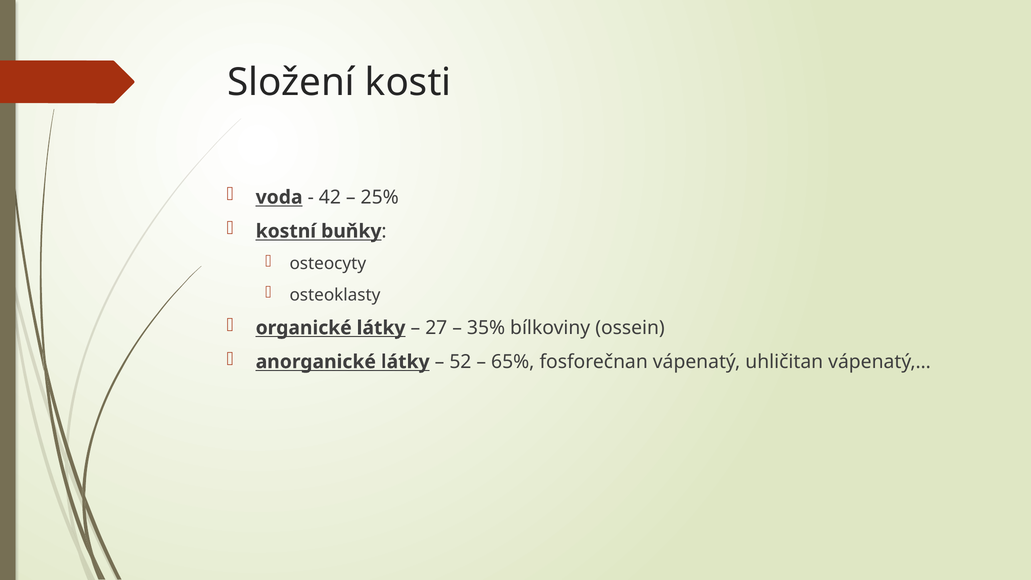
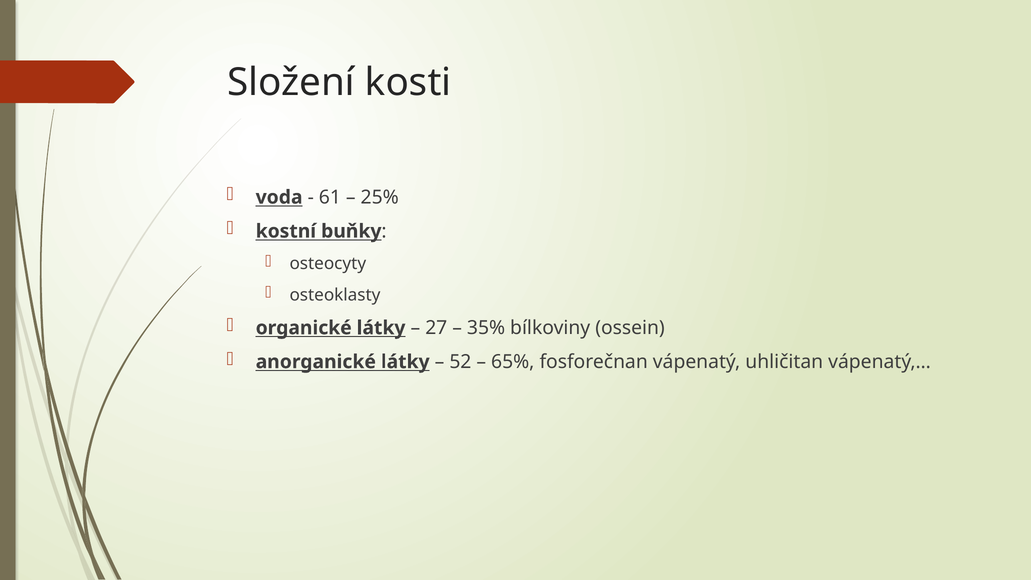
42: 42 -> 61
